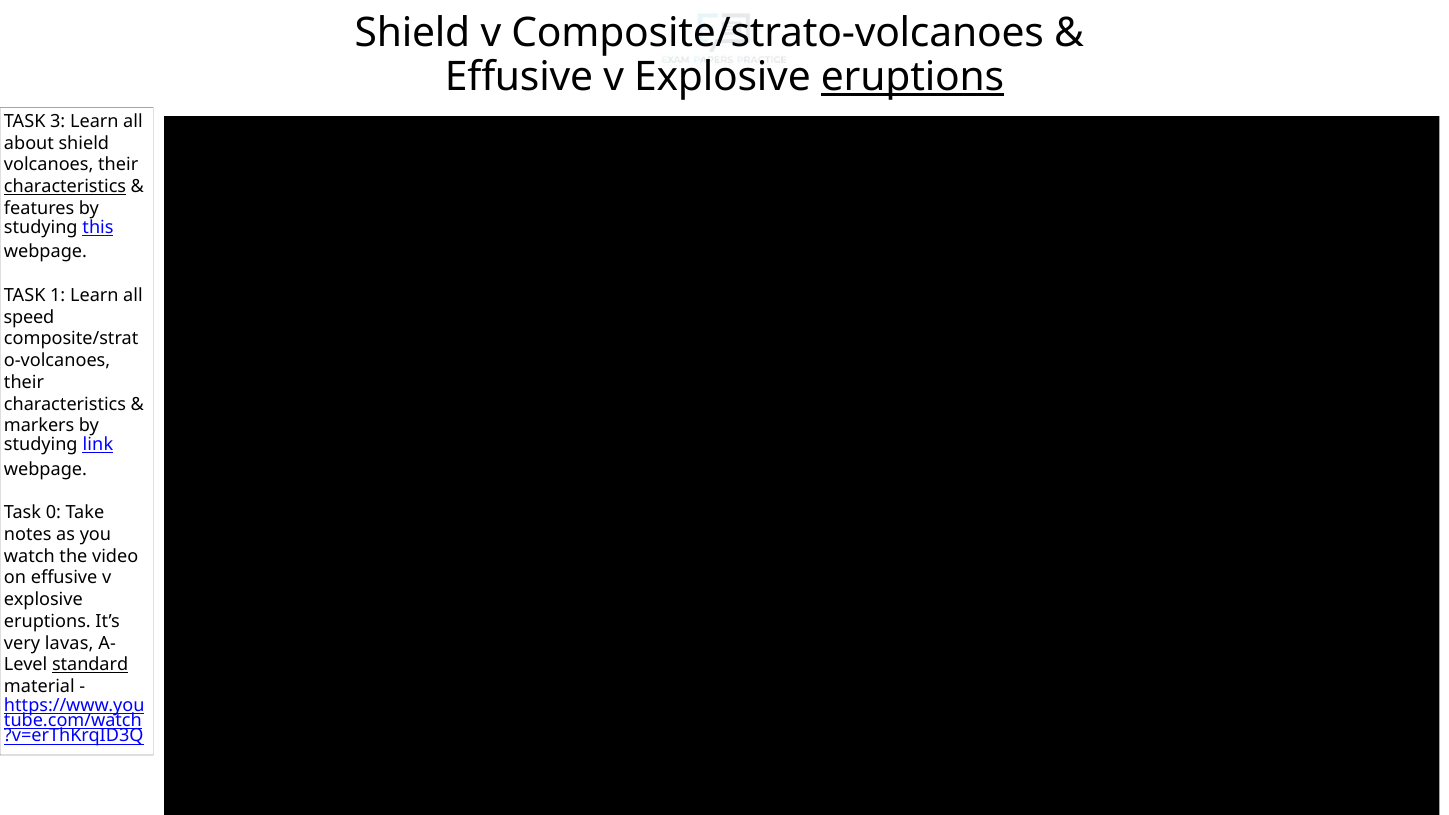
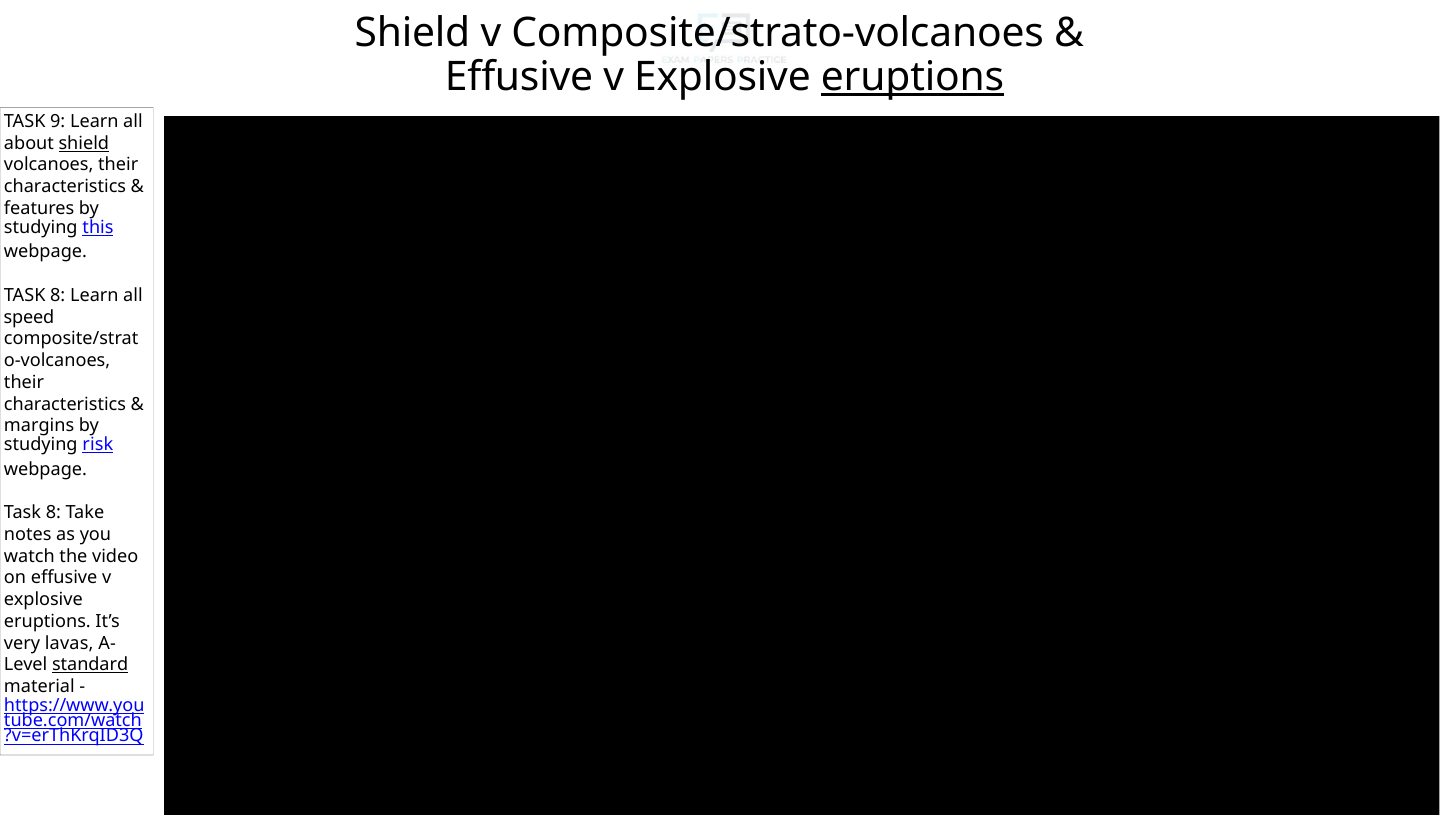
3: 3 -> 9
shield at (84, 143) underline: none -> present
characteristics at (65, 187) underline: present -> none
1 at (58, 295): 1 -> 8
markers: markers -> margins
link: link -> risk
0 at (53, 513): 0 -> 8
